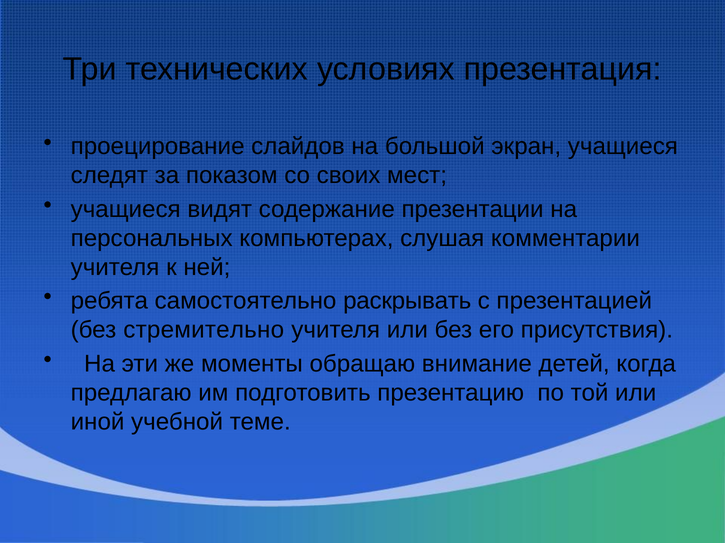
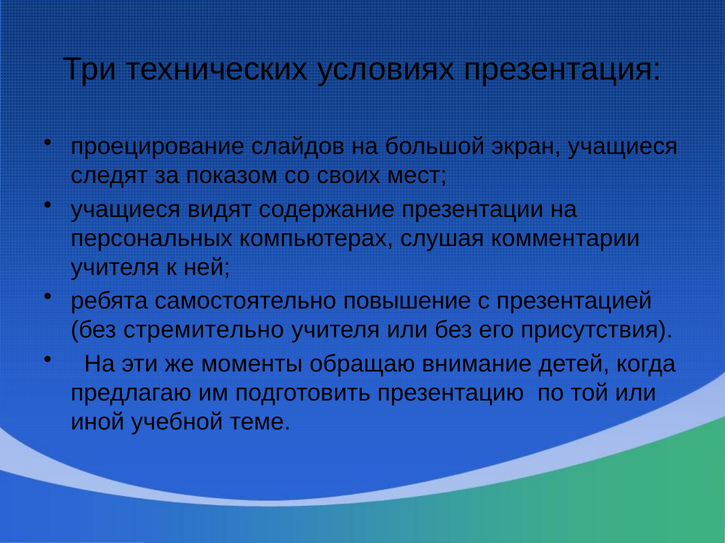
раскрывать: раскрывать -> повышение
